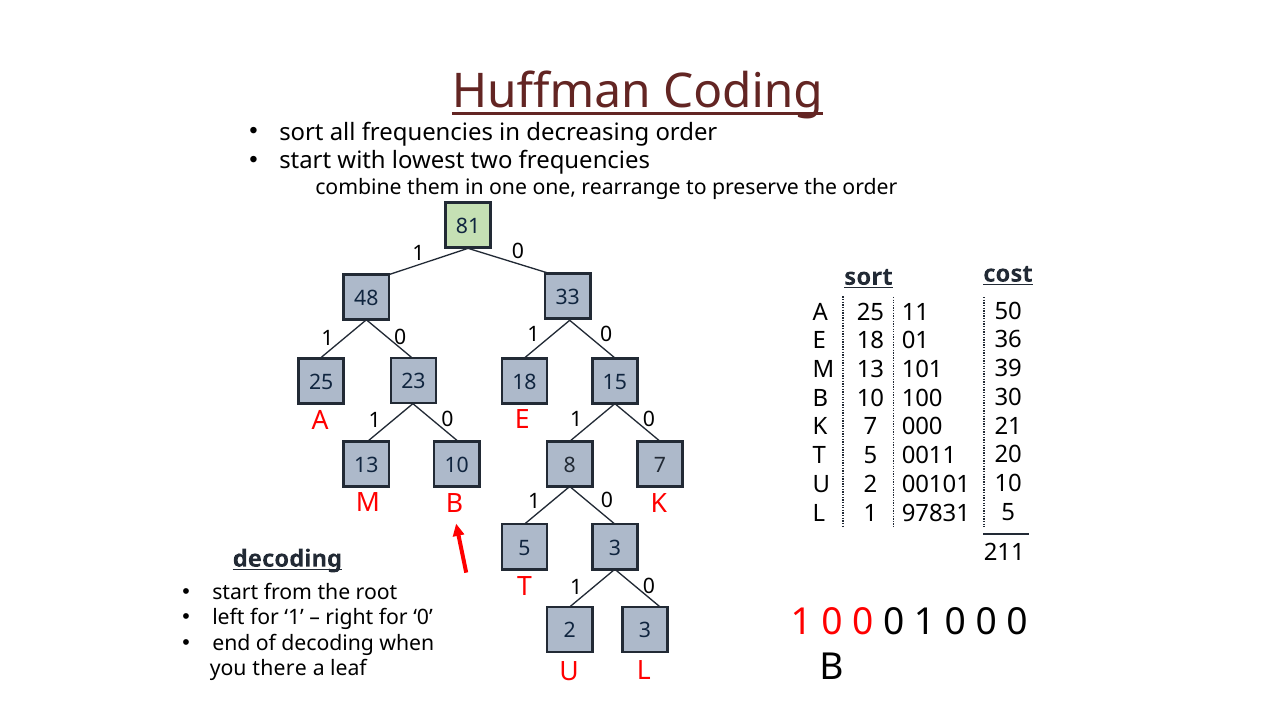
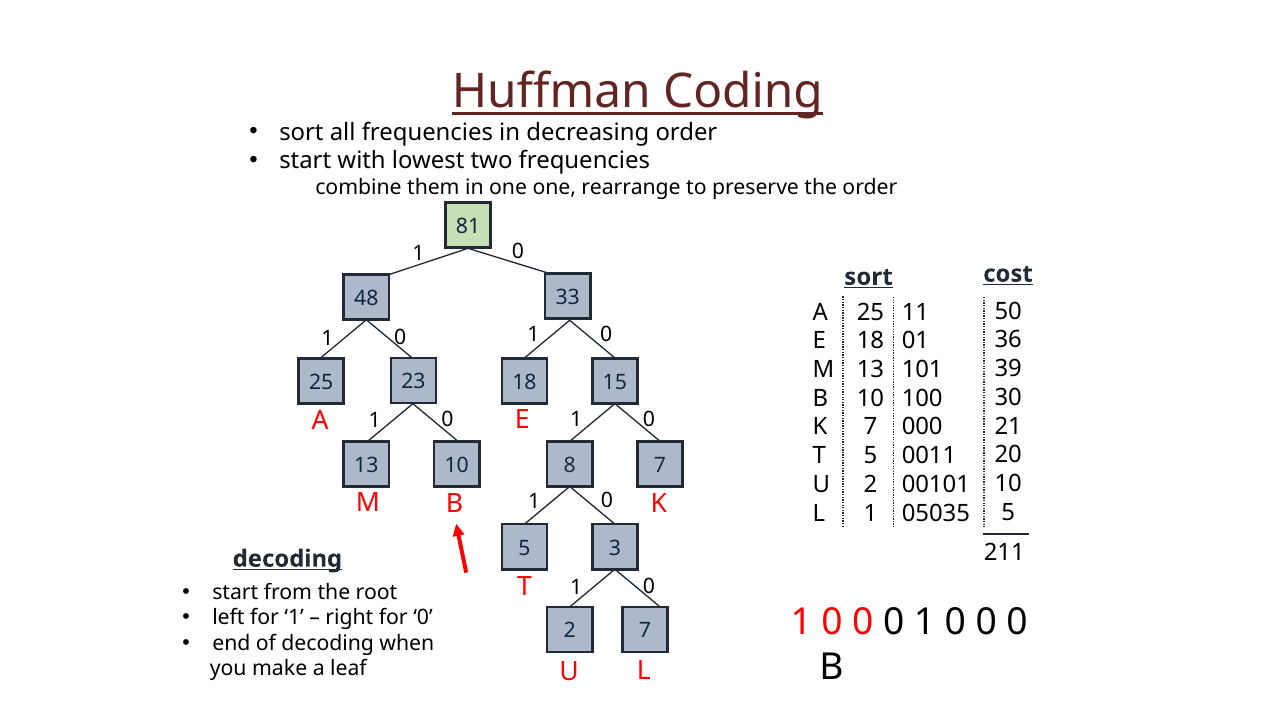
97831: 97831 -> 05035
2 3: 3 -> 7
there: there -> make
